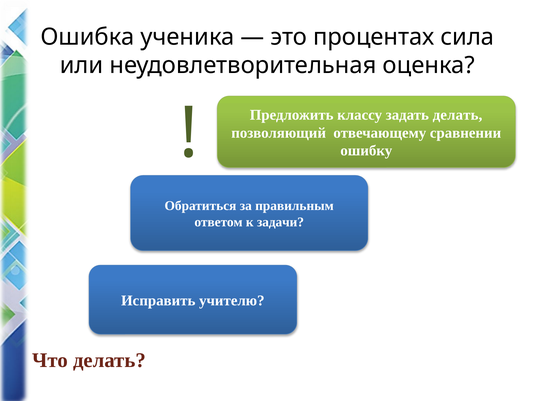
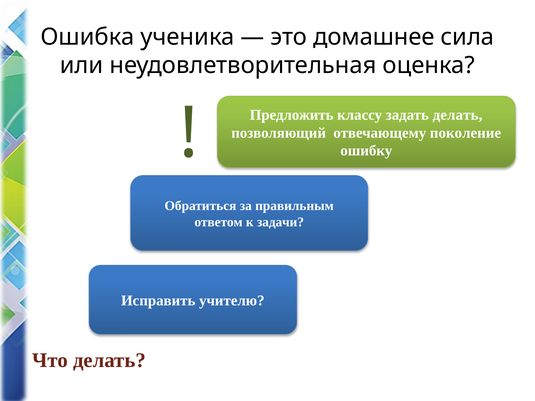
процентах: процентах -> домашнее
сравнении: сравнении -> поколение
